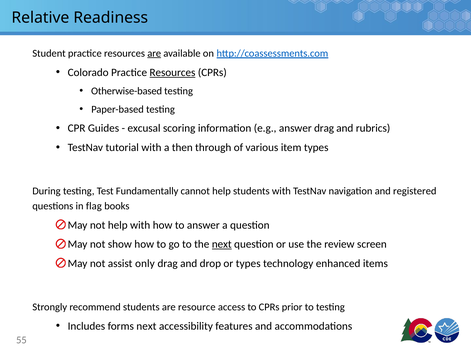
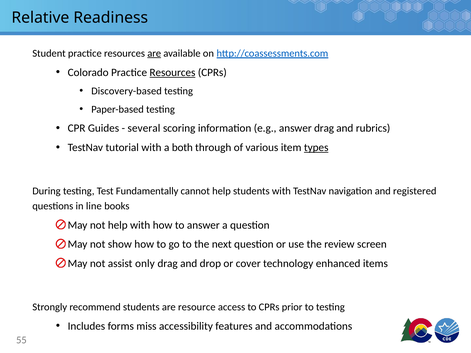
Otherwise-based: Otherwise-based -> Discovery-based
excusal: excusal -> several
then: then -> both
types at (316, 148) underline: none -> present
flag: flag -> line
next at (222, 244) underline: present -> none
or types: types -> cover
forms next: next -> miss
